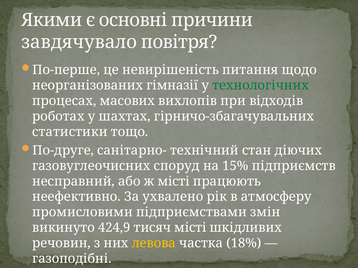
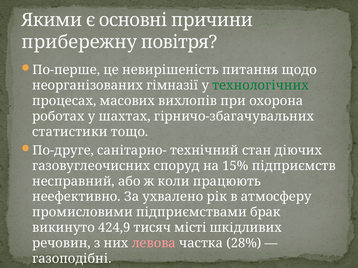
завдячувало: завдячувало -> прибережну
відходів: відходів -> охорона
ж місті: місті -> коли
змін: змін -> брак
левова colour: yellow -> pink
18%: 18% -> 28%
